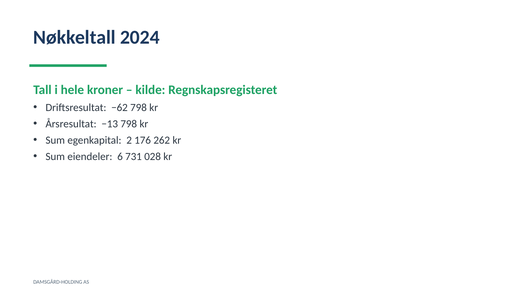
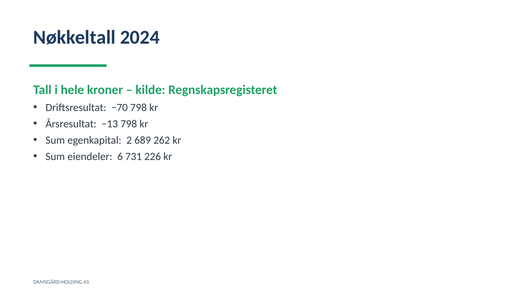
−62: −62 -> −70
176: 176 -> 689
028: 028 -> 226
